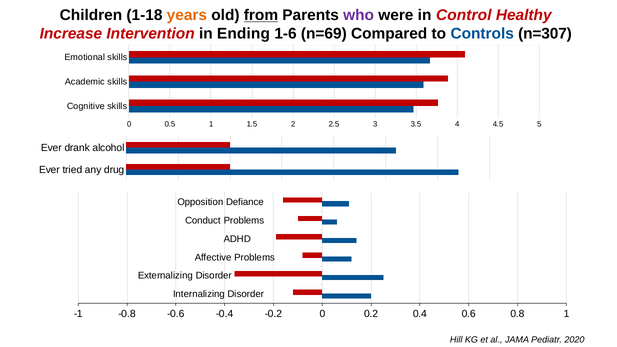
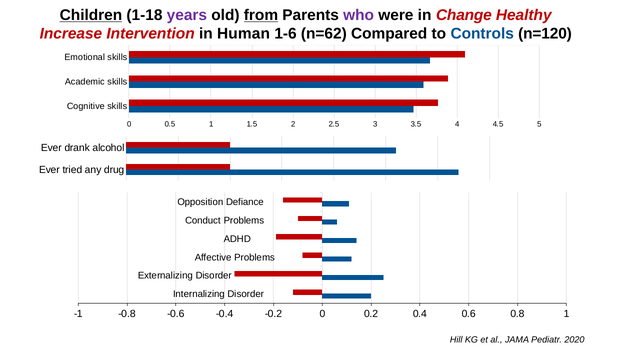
Children underline: none -> present
years colour: orange -> purple
Control: Control -> Change
Ending: Ending -> Human
n=69: n=69 -> n=62
n=307: n=307 -> n=120
